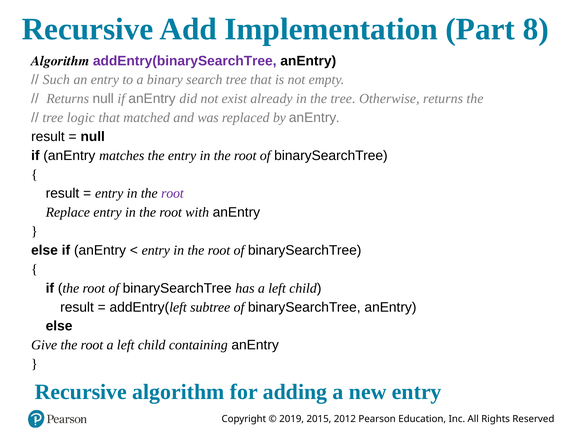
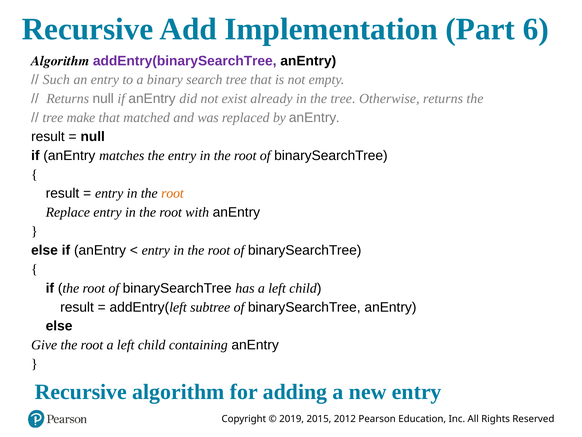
8: 8 -> 6
logic: logic -> make
root at (172, 193) colour: purple -> orange
